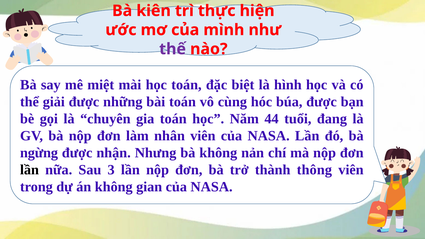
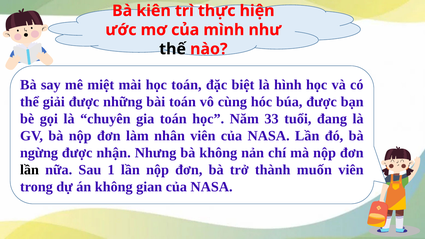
thế colour: purple -> black
44: 44 -> 33
3: 3 -> 1
thông: thông -> muốn
